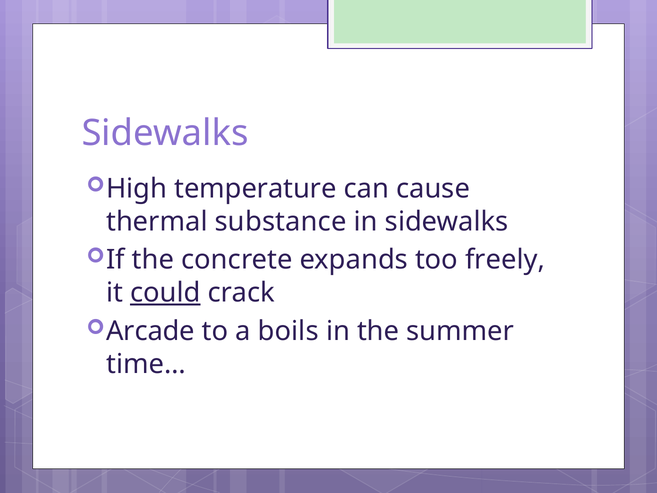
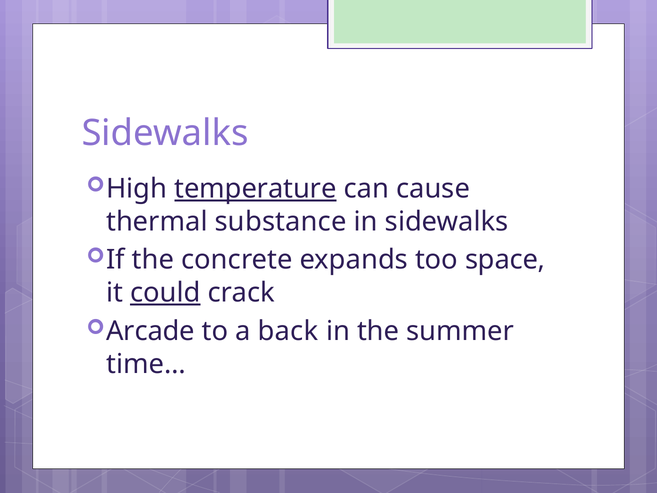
temperature underline: none -> present
freely: freely -> space
boils: boils -> back
